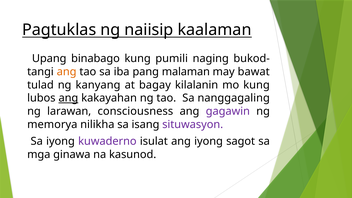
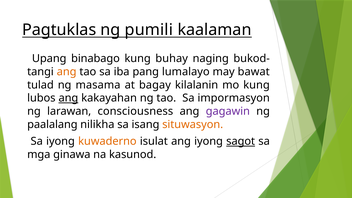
naiisip: naiisip -> pumili
pumili: pumili -> buhay
malaman: malaman -> lumalayo
kanyang: kanyang -> masama
nanggagaling: nanggagaling -> impormasyon
memorya: memorya -> paalalang
situwasyon colour: purple -> orange
kuwaderno colour: purple -> orange
sagot underline: none -> present
